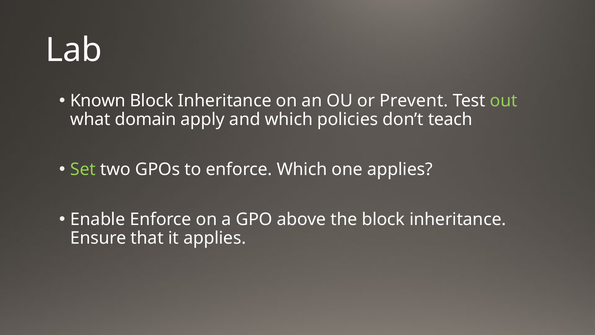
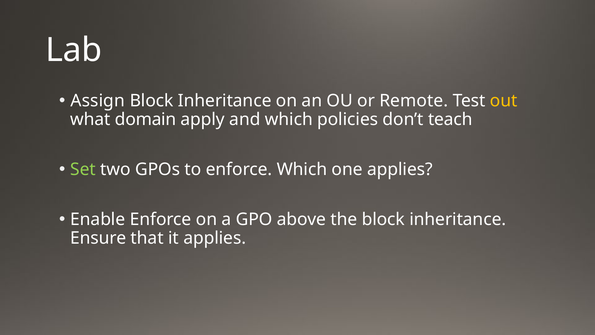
Known: Known -> Assign
Prevent: Prevent -> Remote
out colour: light green -> yellow
